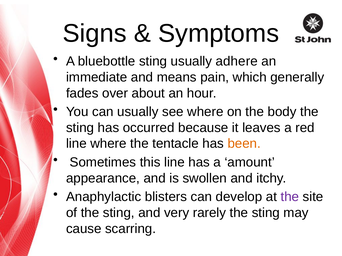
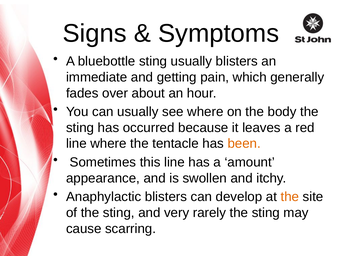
usually adhere: adhere -> blisters
means: means -> getting
the at (290, 197) colour: purple -> orange
